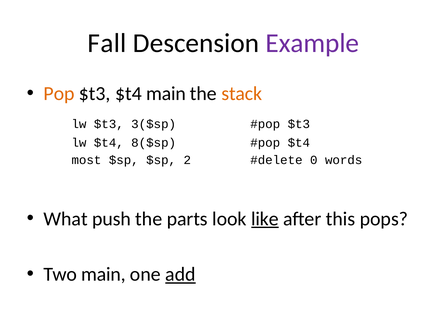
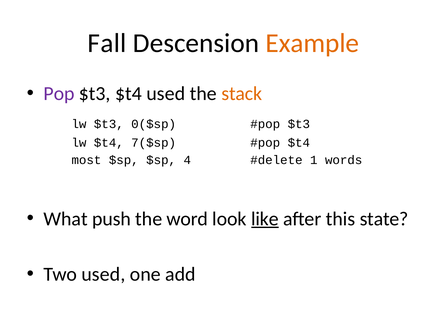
Example colour: purple -> orange
Pop colour: orange -> purple
$t4 main: main -> used
3($sp: 3($sp -> 0($sp
8($sp: 8($sp -> 7($sp
2: 2 -> 4
0: 0 -> 1
parts: parts -> word
pops: pops -> state
Two main: main -> used
add underline: present -> none
